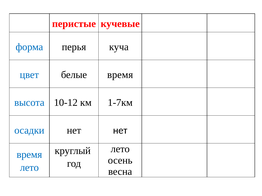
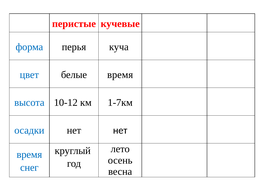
лето at (29, 168): лето -> снег
